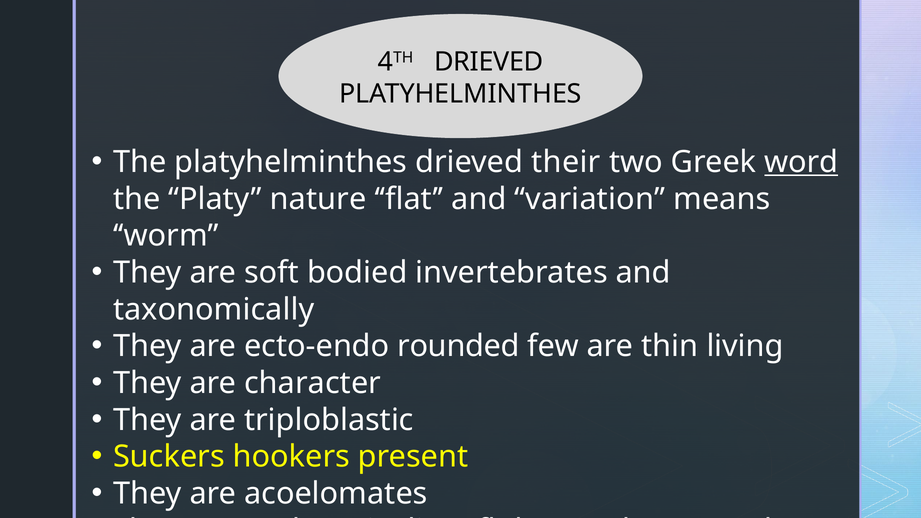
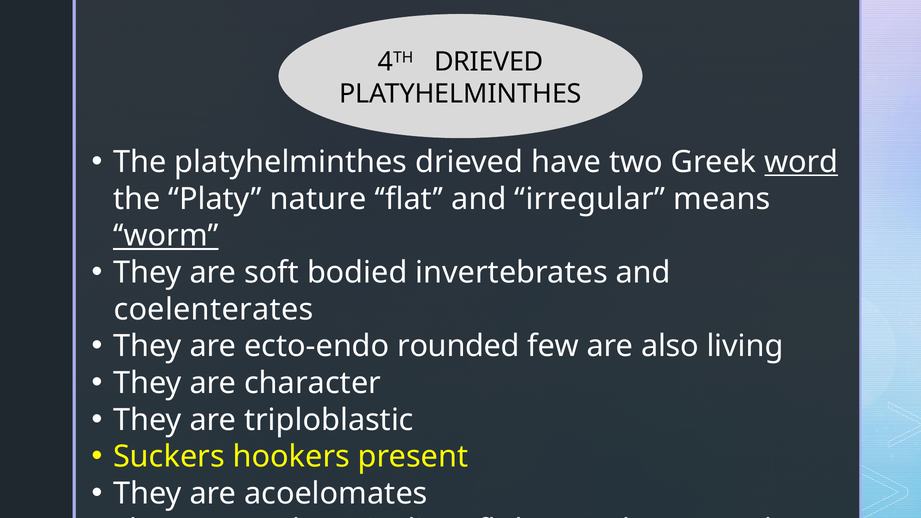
their: their -> have
variation: variation -> irregular
worm at (166, 236) underline: none -> present
taxonomically: taxonomically -> coelenterates
thin: thin -> also
